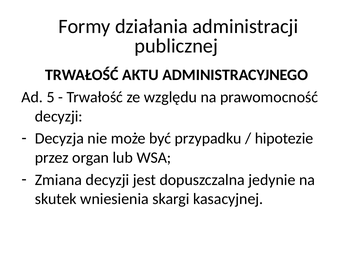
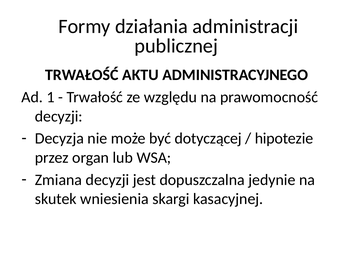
5: 5 -> 1
przypadku: przypadku -> dotyczącej
